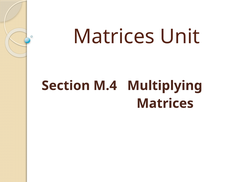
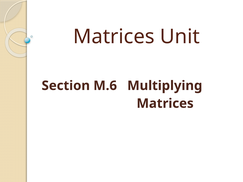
M.4: M.4 -> M.6
